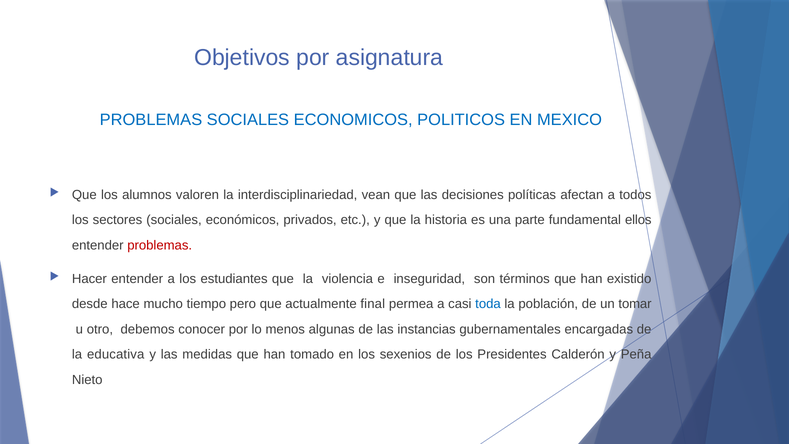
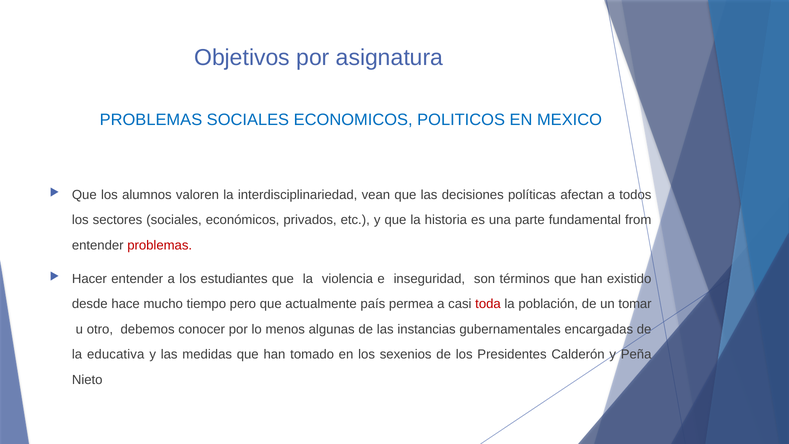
ellos: ellos -> from
final: final -> país
toda colour: blue -> red
